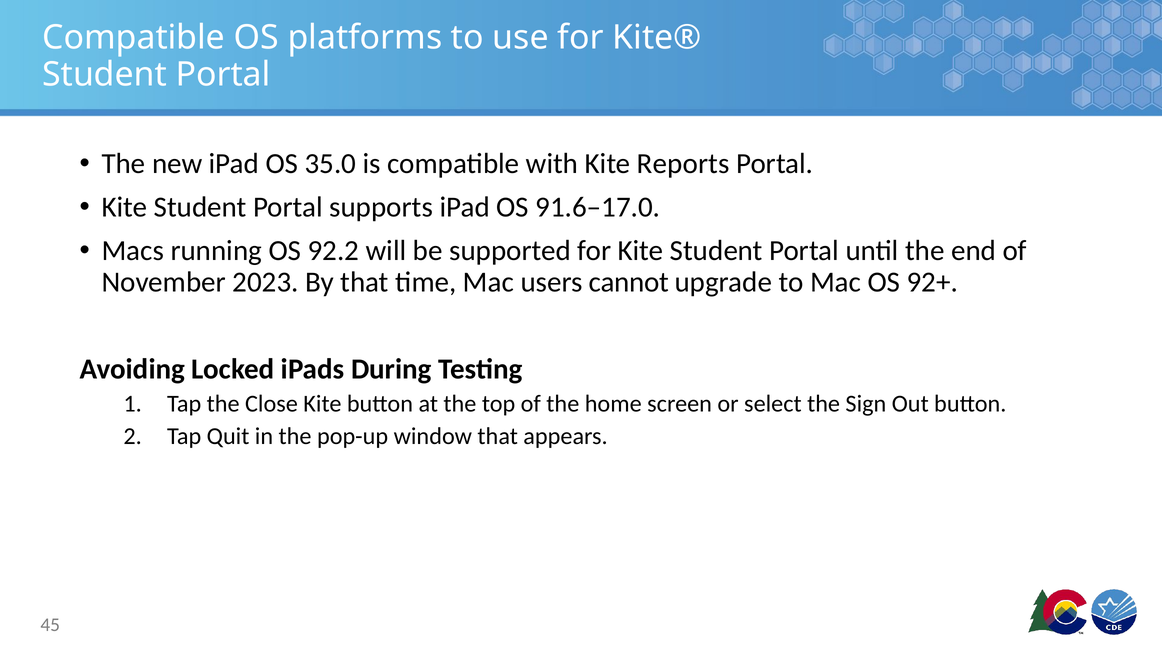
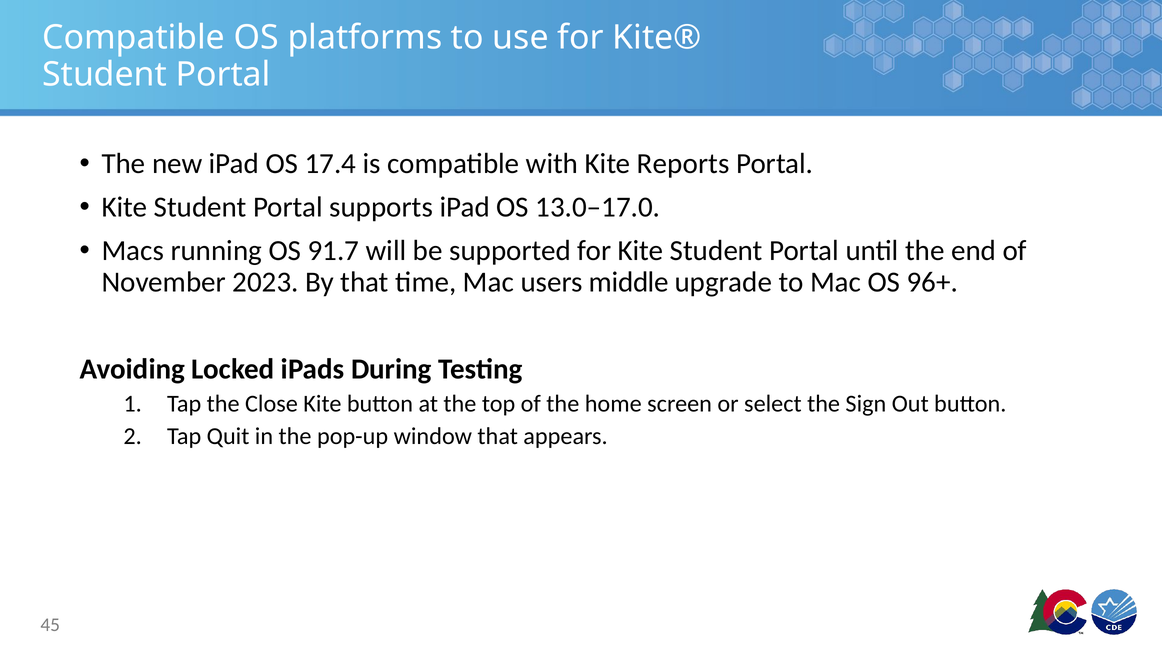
35.0: 35.0 -> 17.4
91.6–17.0: 91.6–17.0 -> 13.0–17.0
92.2: 92.2 -> 91.7
cannot: cannot -> middle
92+: 92+ -> 96+
